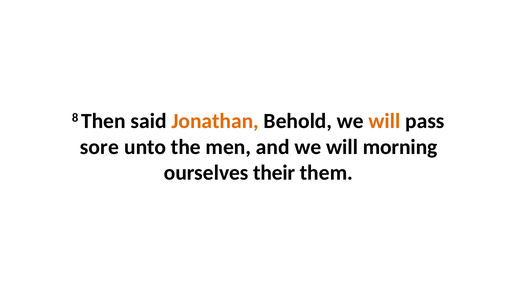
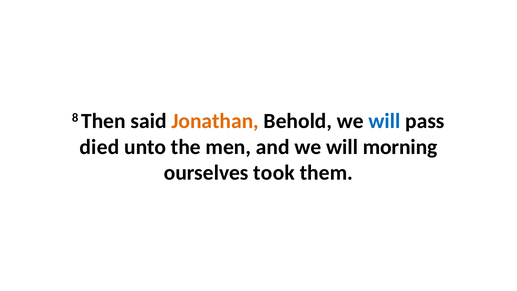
will at (384, 121) colour: orange -> blue
sore: sore -> died
their: their -> took
